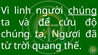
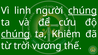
chúng at (15, 34) underline: none -> present
Ngươi: Ngươi -> Khiêm
quang: quang -> vương
